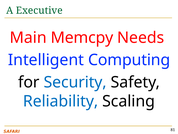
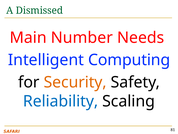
Executive: Executive -> Dismissed
Memcpy: Memcpy -> Number
Security colour: blue -> orange
